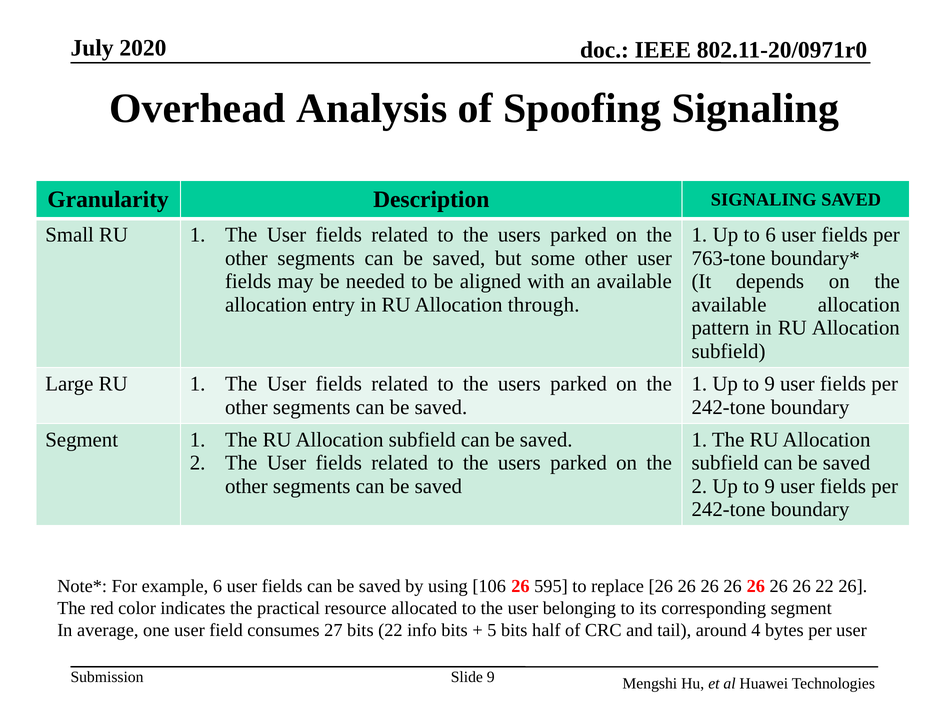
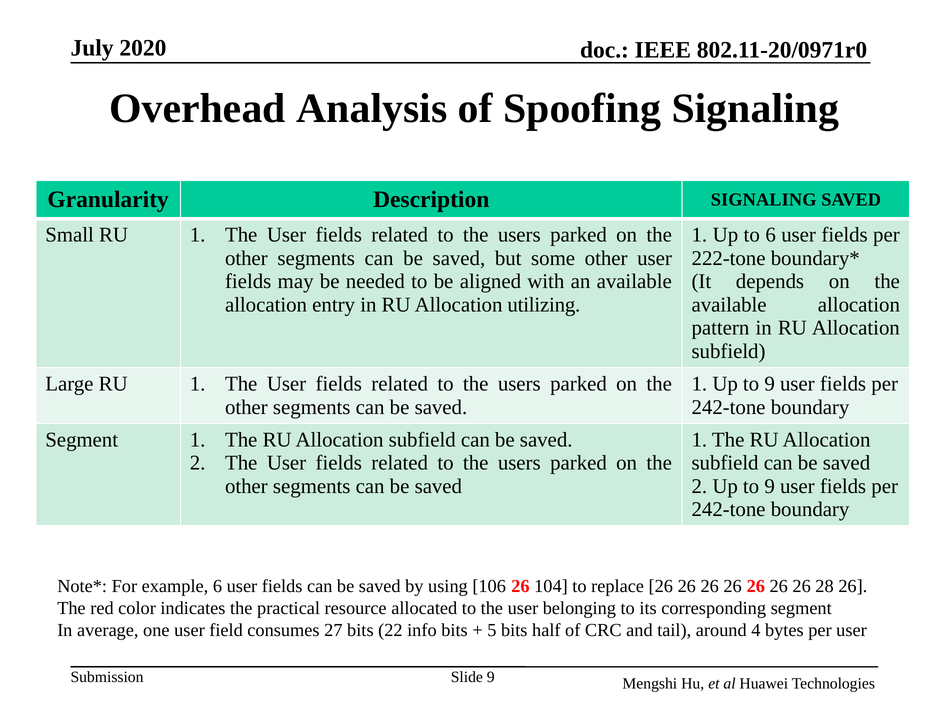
763-tone: 763-tone -> 222-tone
through: through -> utilizing
595: 595 -> 104
26 22: 22 -> 28
